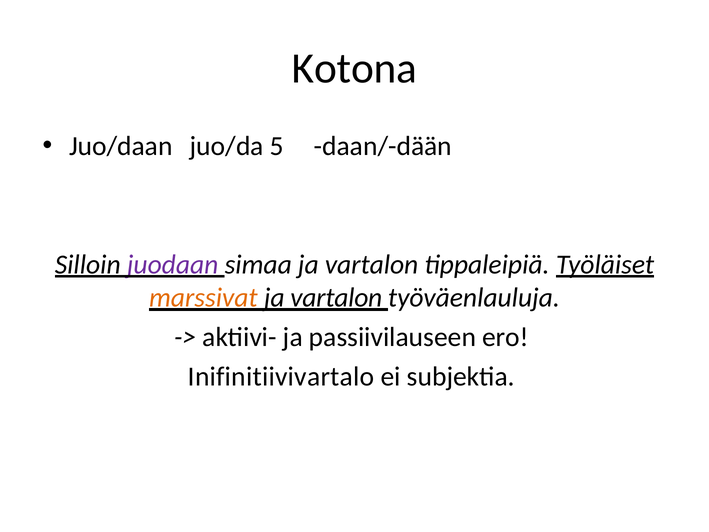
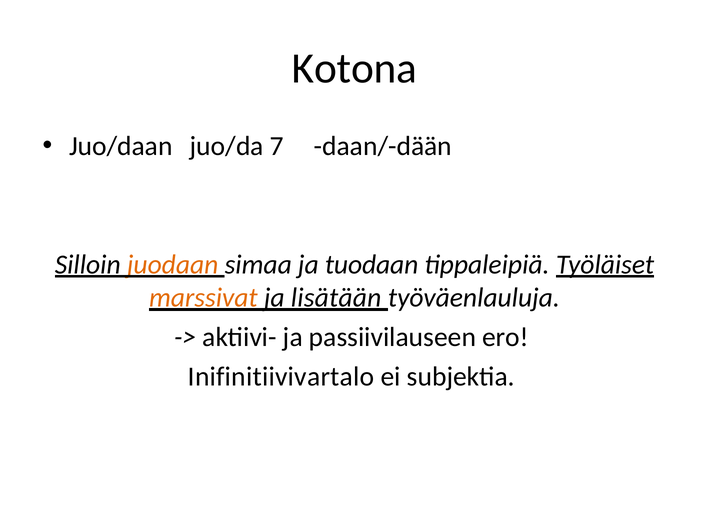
5: 5 -> 7
juodaan colour: purple -> orange
simaa ja vartalon: vartalon -> tuodaan
vartalon at (336, 297): vartalon -> lisätään
